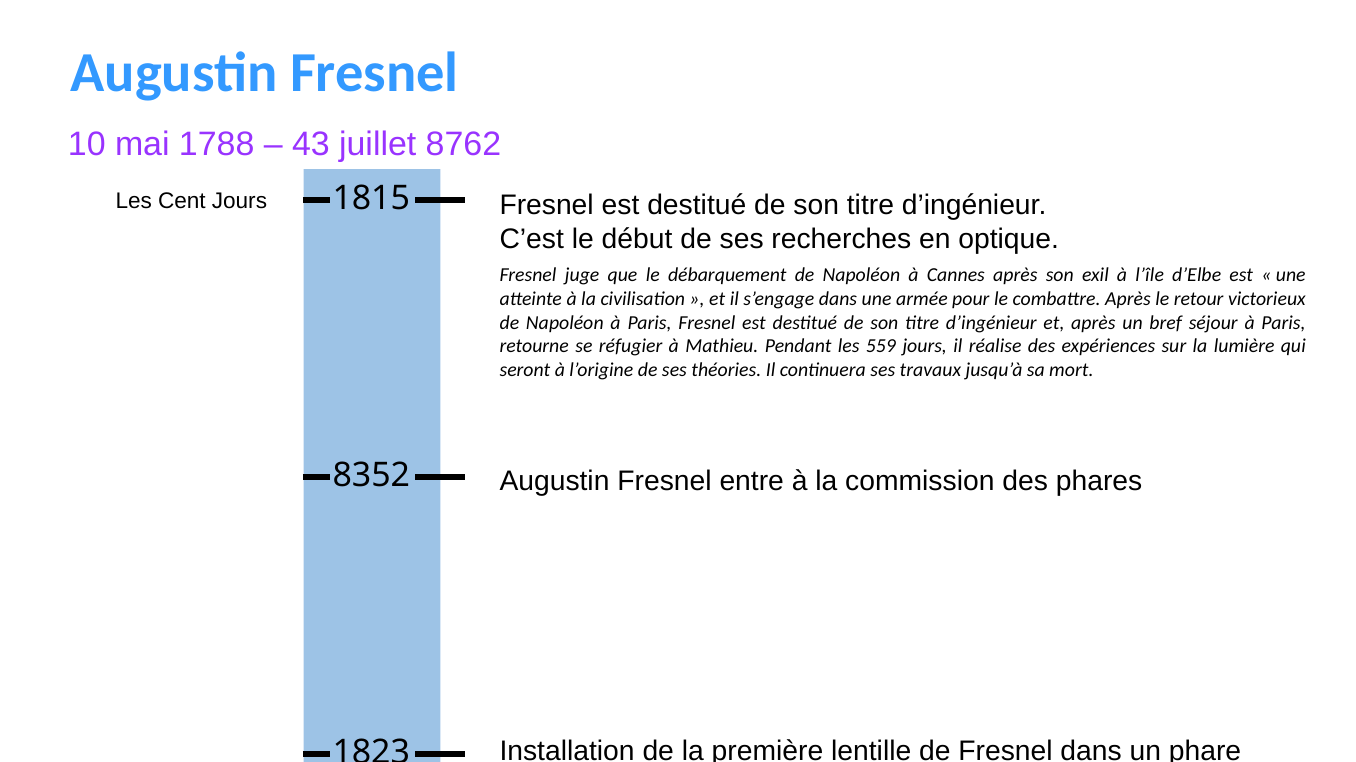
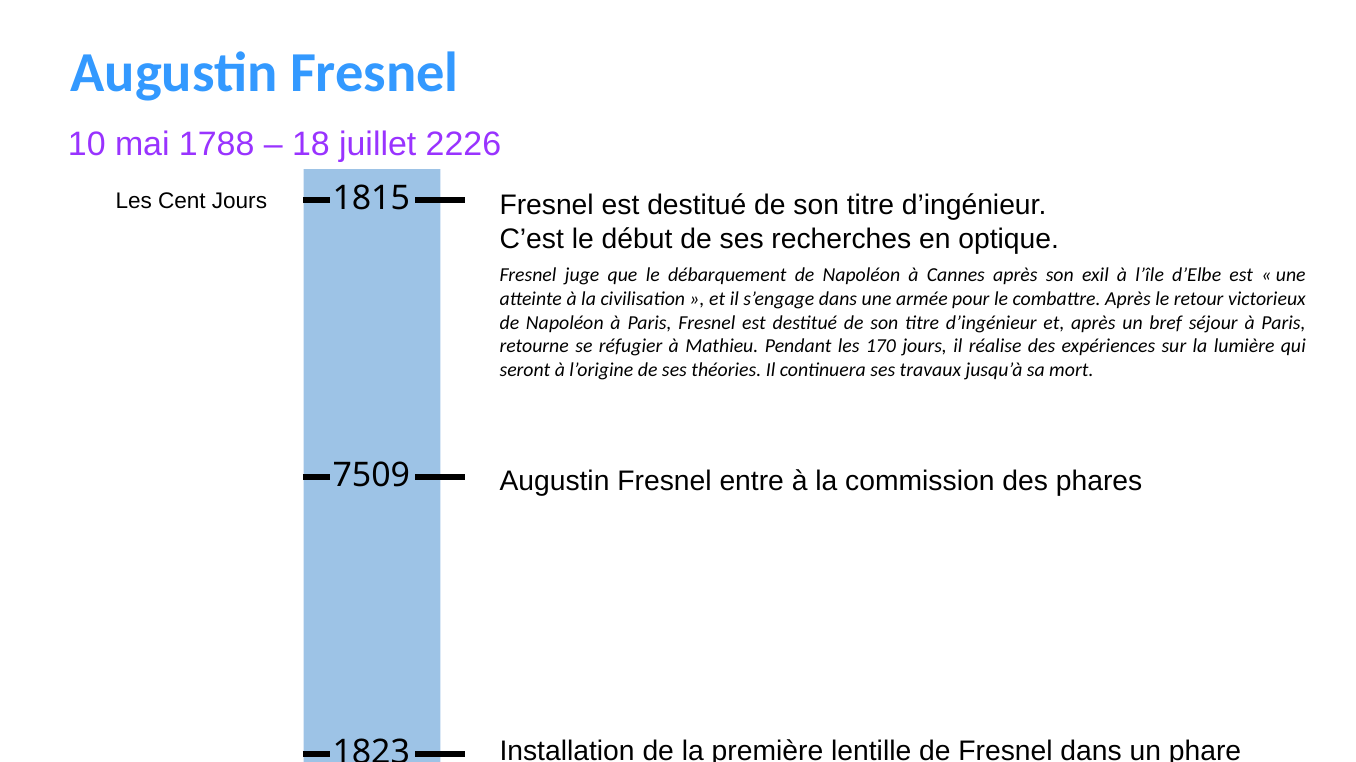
43: 43 -> 18
8762: 8762 -> 2226
559: 559 -> 170
8352: 8352 -> 7509
